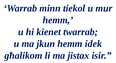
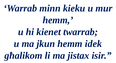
tiekol: tiekol -> kieku
